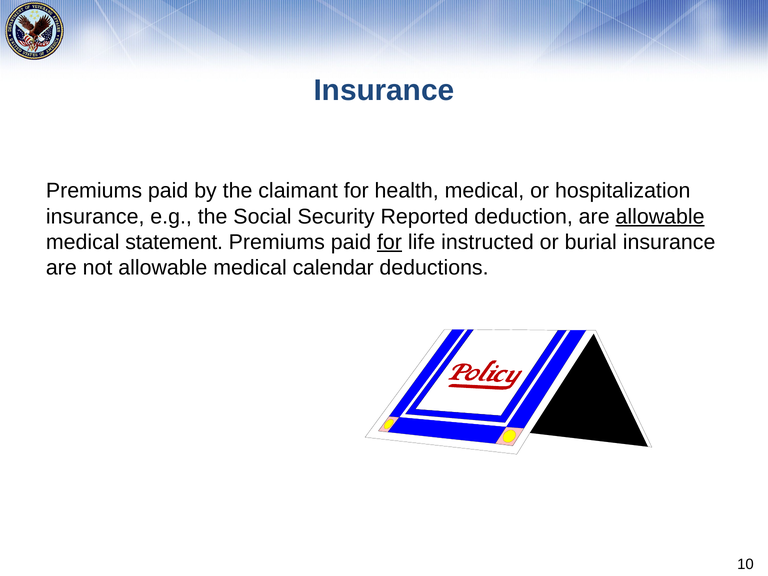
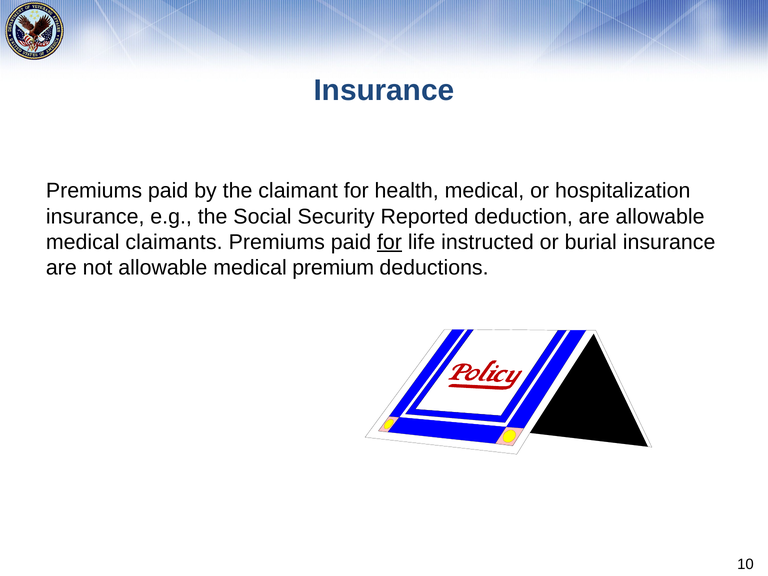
allowable at (660, 217) underline: present -> none
statement: statement -> claimants
calendar: calendar -> premium
